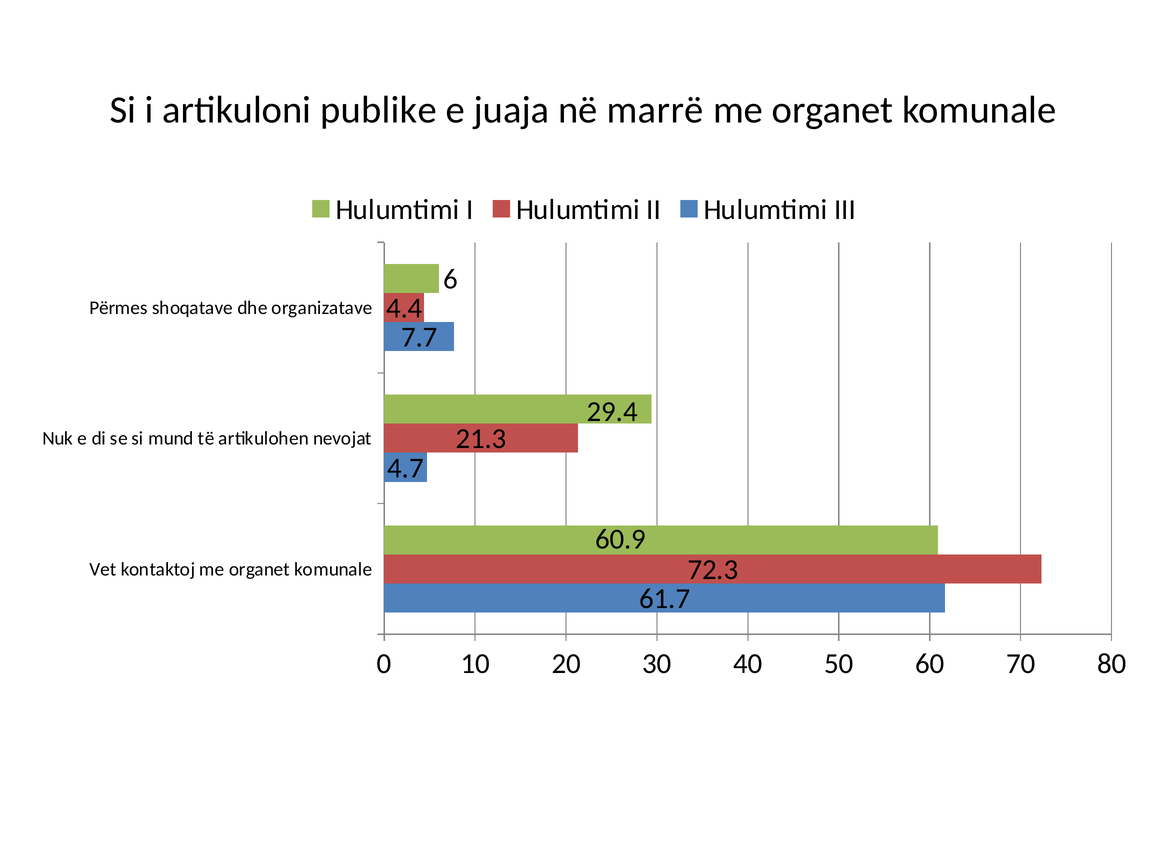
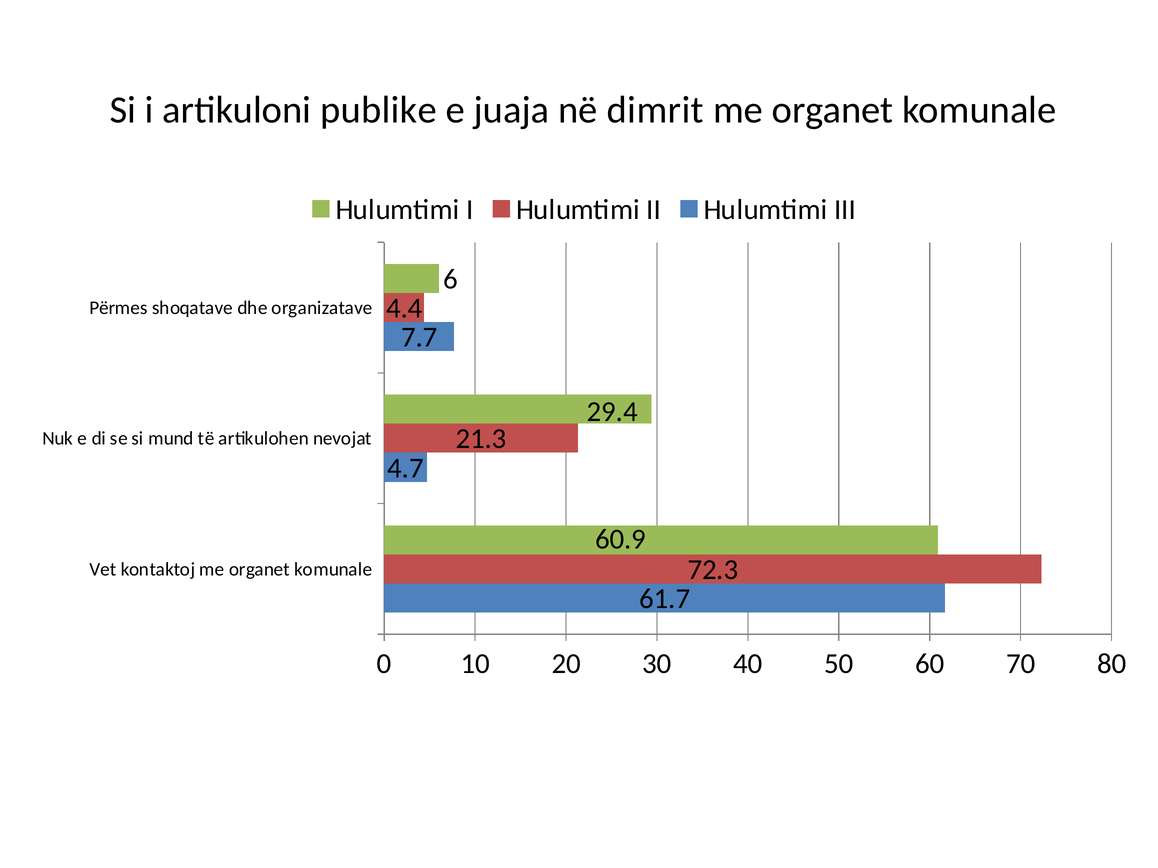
marrë: marrë -> dimrit
